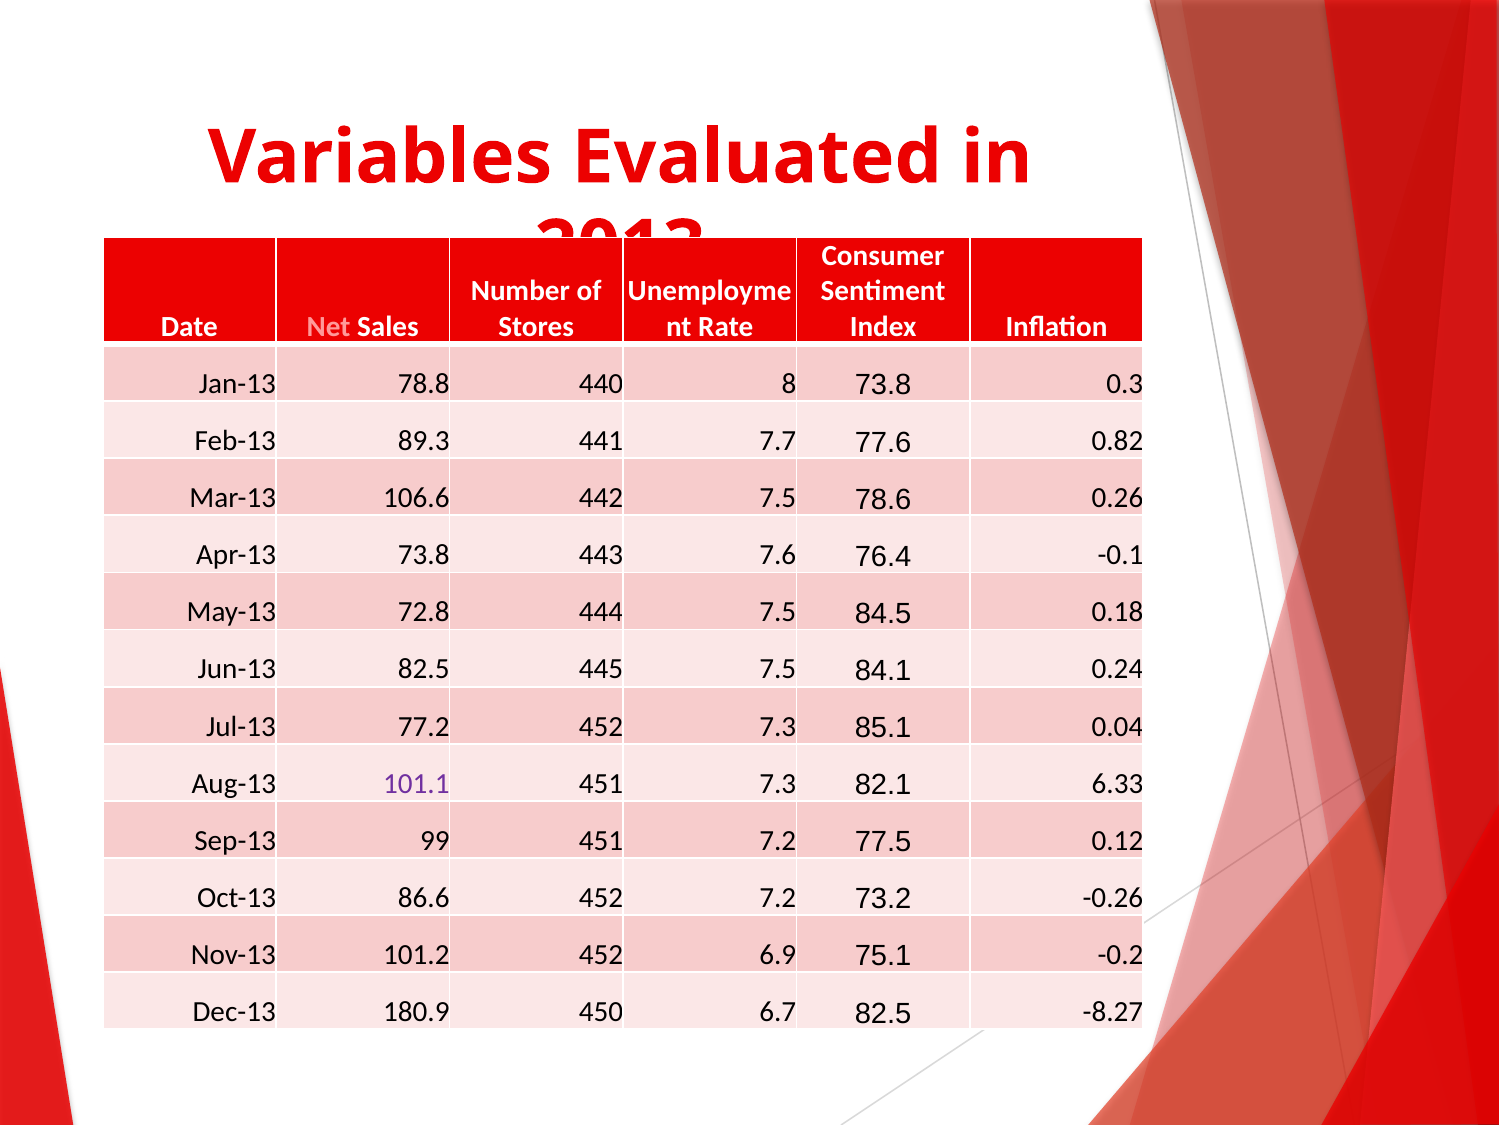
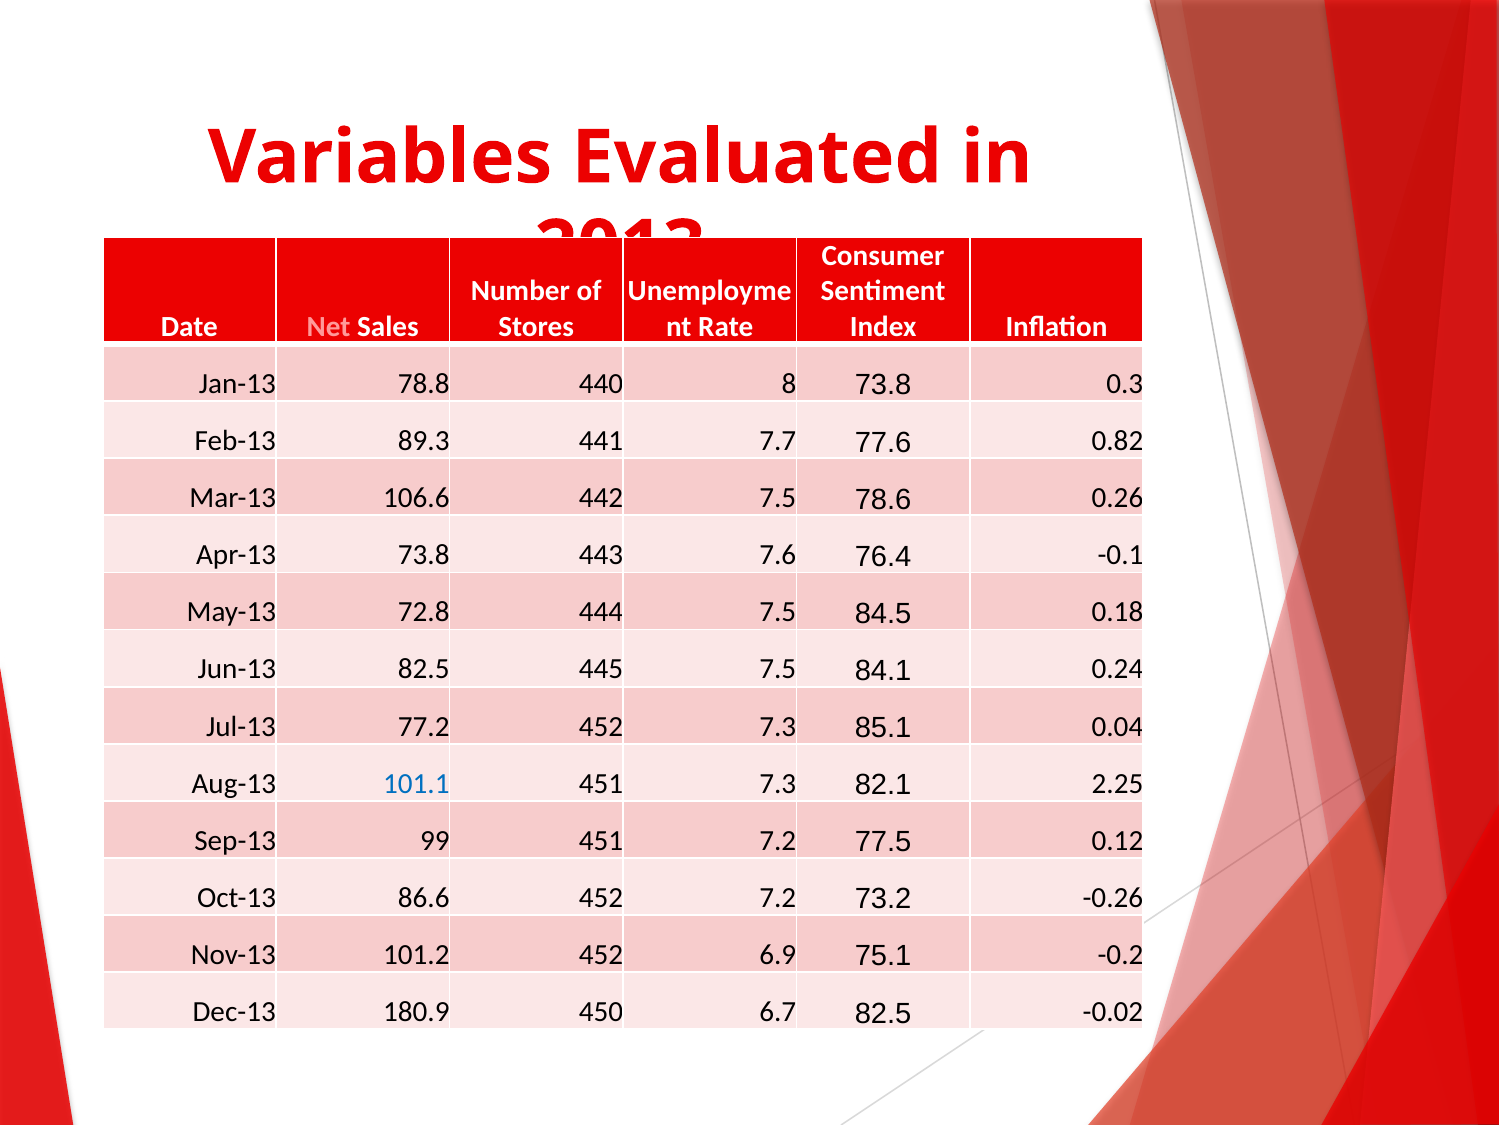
101.1 colour: purple -> blue
6.33: 6.33 -> 2.25
-8.27: -8.27 -> -0.02
